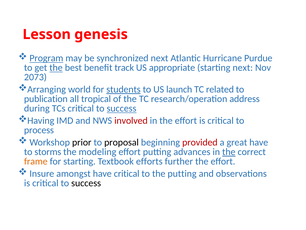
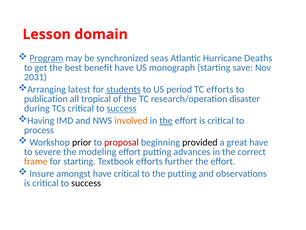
genesis: genesis -> domain
synchronized next: next -> seas
Purdue: Purdue -> Deaths
the at (56, 68) underline: present -> none
benefit track: track -> have
appropriate: appropriate -> monograph
starting next: next -> save
2073: 2073 -> 2031
world: world -> latest
launch: launch -> period
TC related: related -> efforts
address: address -> disaster
involved colour: red -> orange
the at (166, 120) underline: none -> present
proposal colour: black -> red
provided colour: red -> black
storms: storms -> severe
the at (229, 152) underline: present -> none
